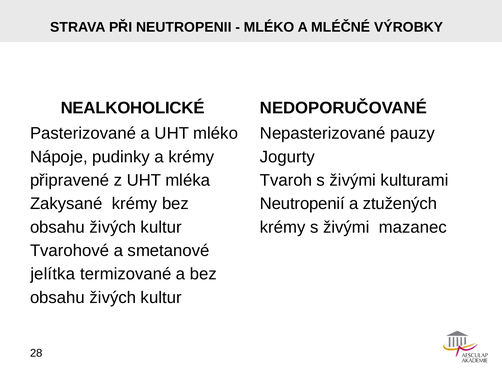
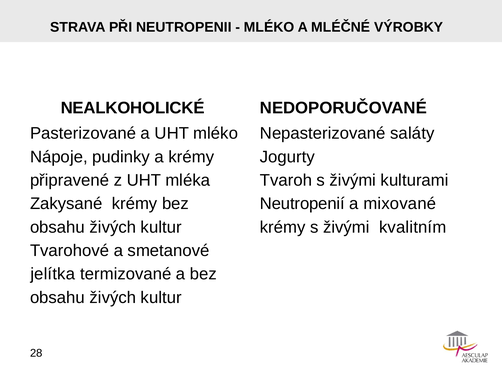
pauzy: pauzy -> saláty
ztužených: ztužených -> mixované
mazanec: mazanec -> kvalitním
